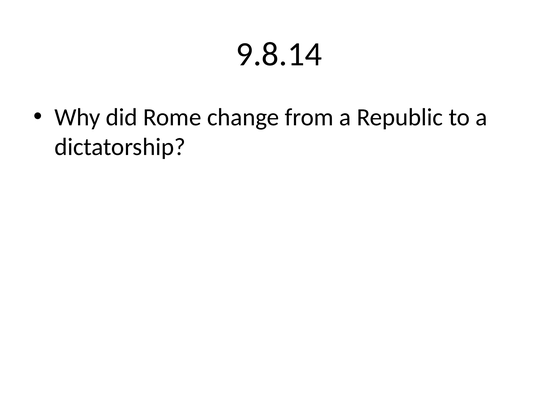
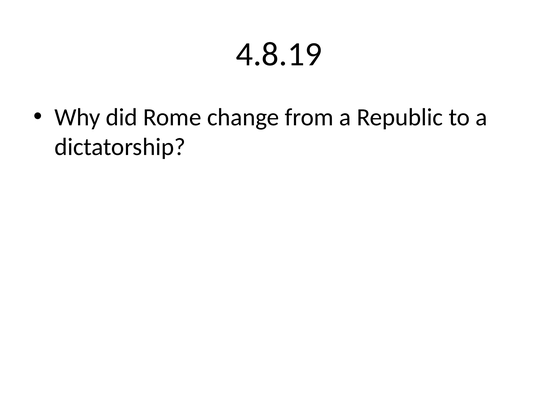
9.8.14: 9.8.14 -> 4.8.19
